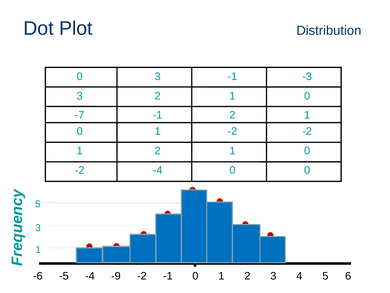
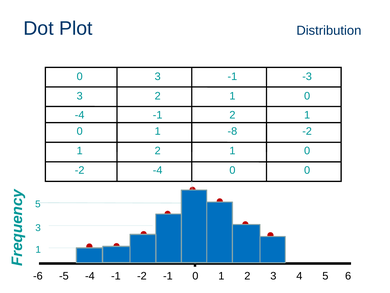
-7 at (80, 115): -7 -> -4
-2 at (232, 131): -2 -> -8
-9 at (116, 275): -9 -> -1
